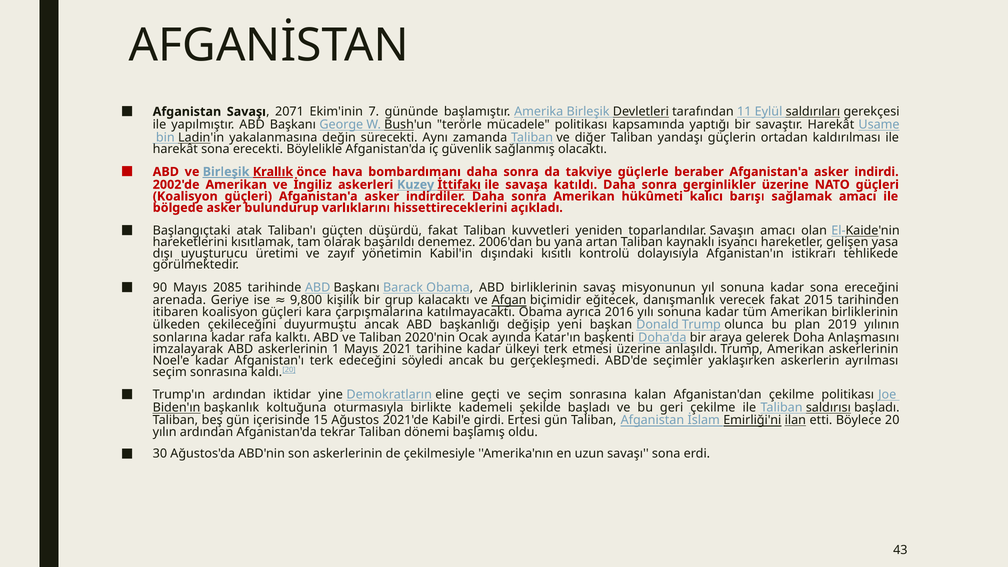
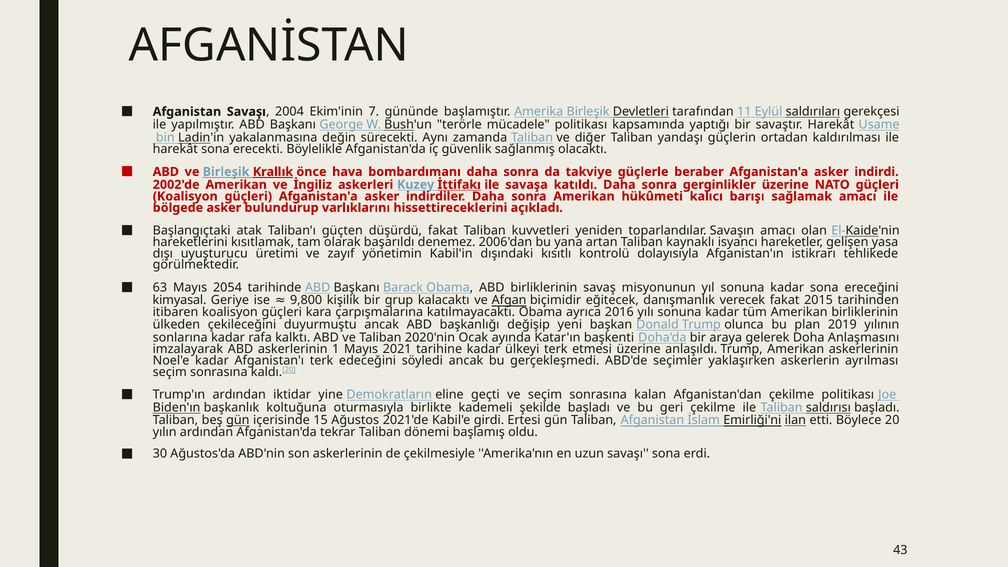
2071: 2071 -> 2004
90: 90 -> 63
2085: 2085 -> 2054
arenada: arenada -> kimyasal
gün at (238, 420) underline: none -> present
